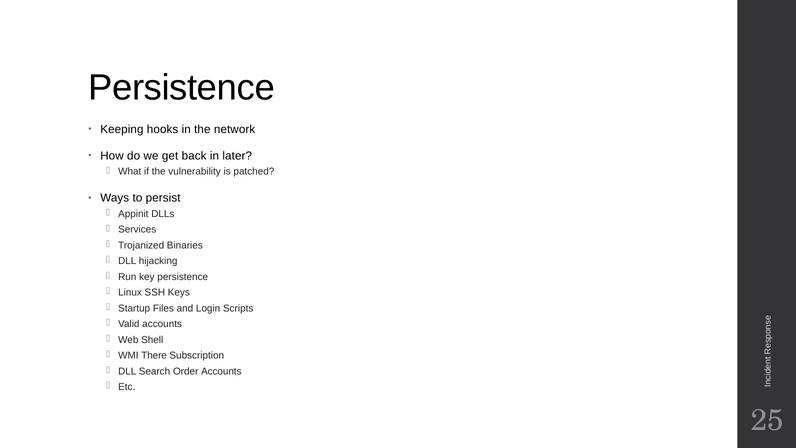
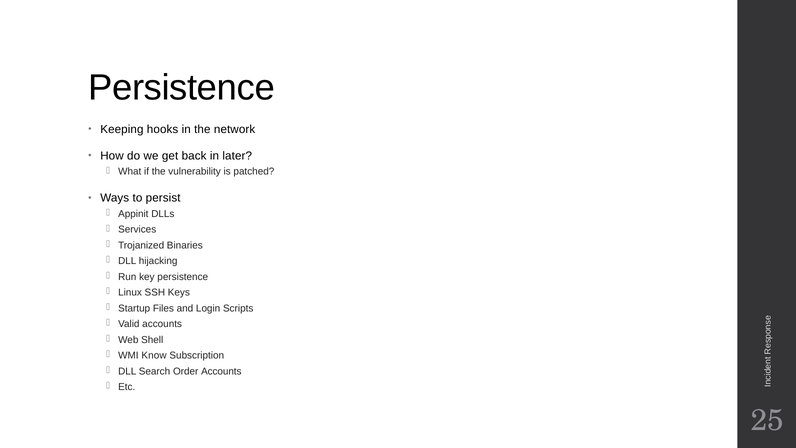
There: There -> Know
